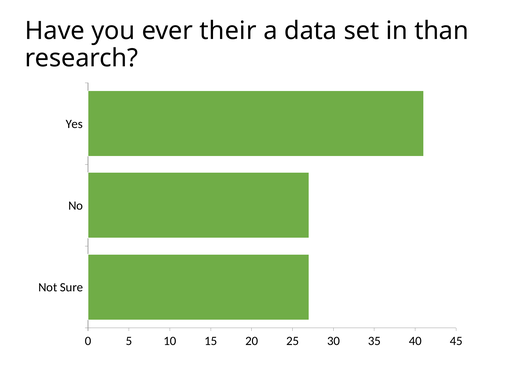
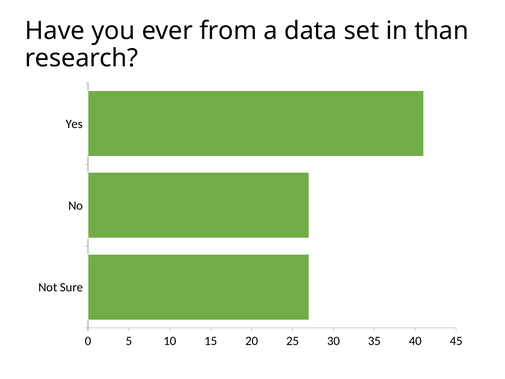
their: their -> from
